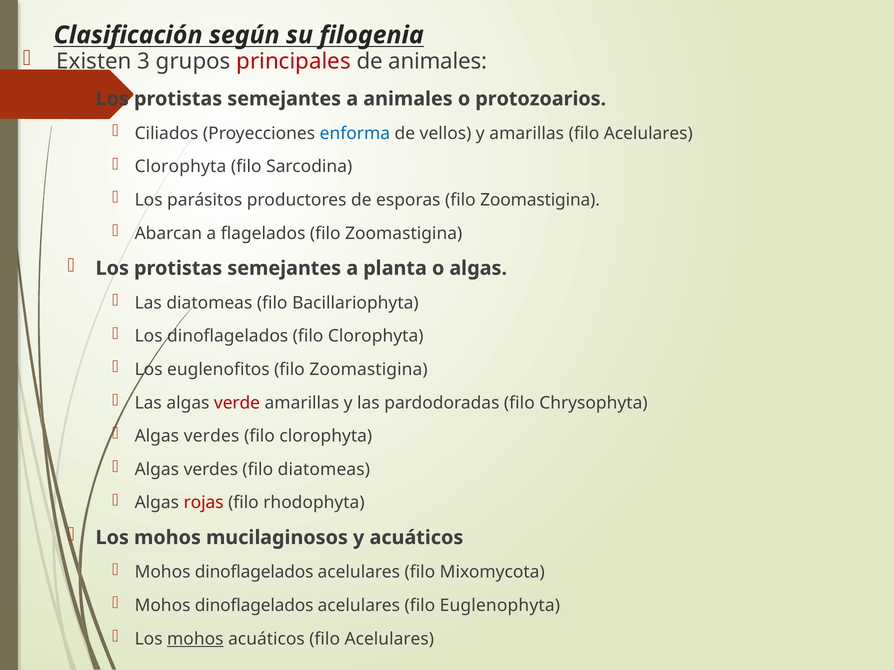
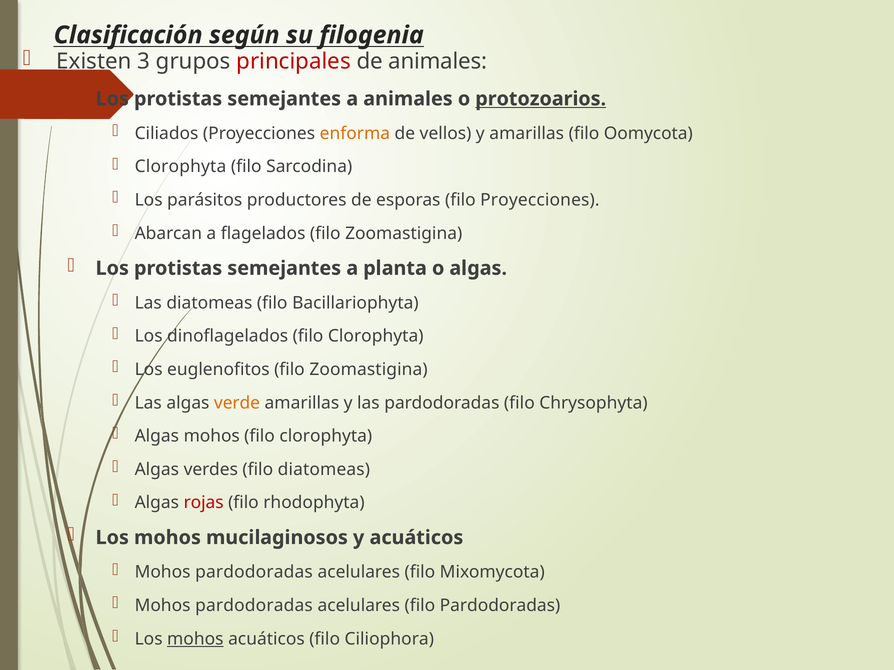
protozoarios underline: none -> present
enforma colour: blue -> orange
Acelulares at (648, 134): Acelulares -> Oomycota
esporas filo Zoomastigina: Zoomastigina -> Proyecciones
verde colour: red -> orange
verdes at (212, 436): verdes -> mohos
dinoflagelados at (254, 573): dinoflagelados -> pardodoradas
dinoflagelados at (254, 606): dinoflagelados -> pardodoradas
filo Euglenophyta: Euglenophyta -> Pardodoradas
acuáticos filo Acelulares: Acelulares -> Ciliophora
